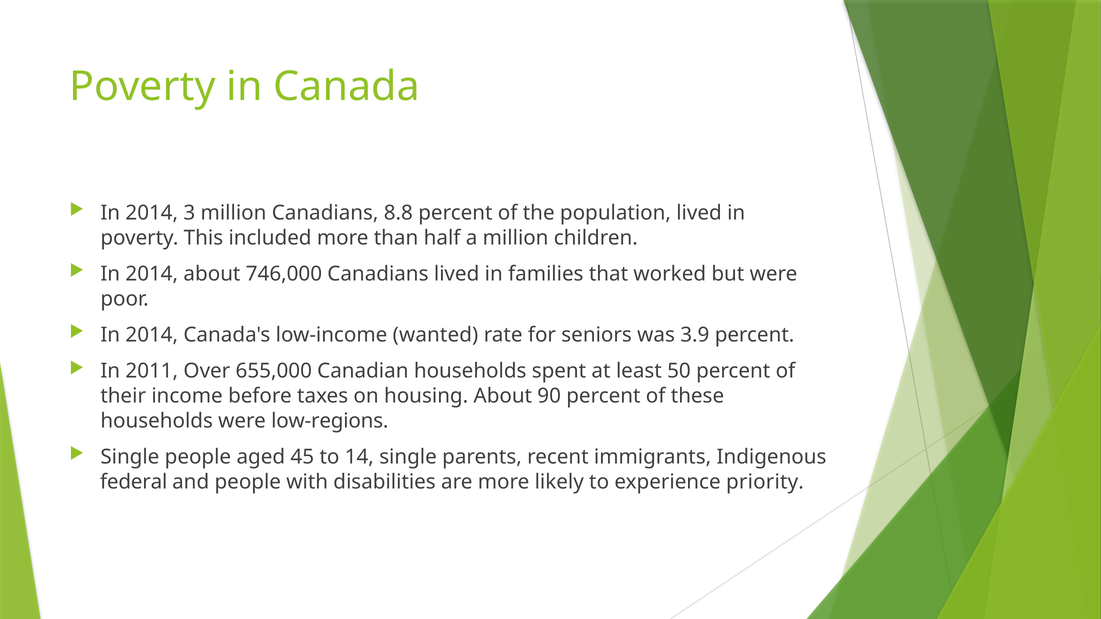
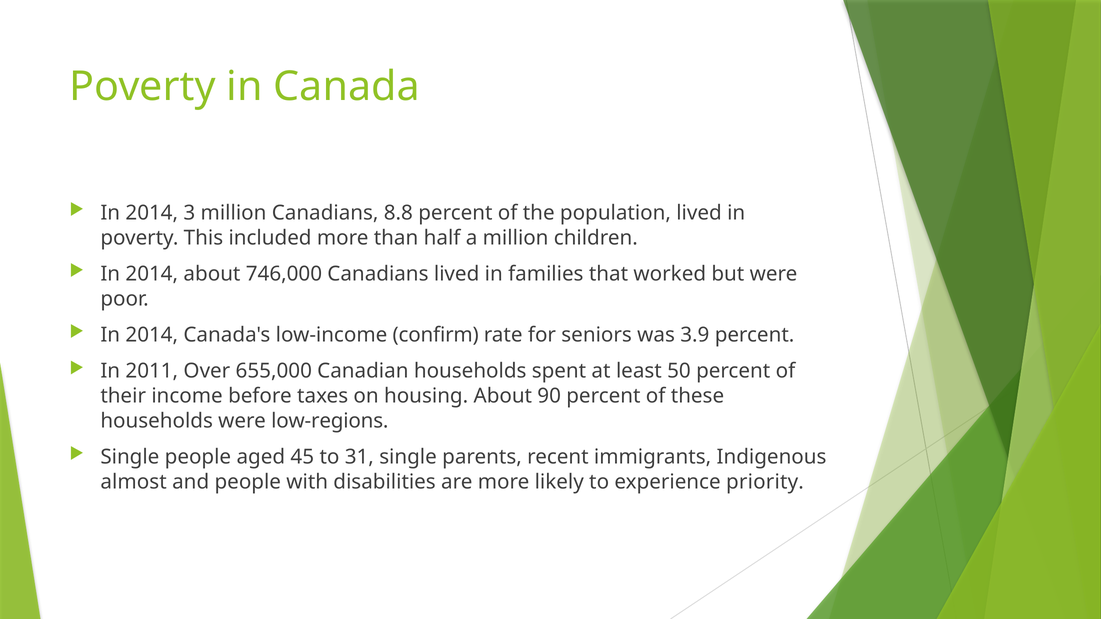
wanted: wanted -> confirm
14: 14 -> 31
federal: federal -> almost
